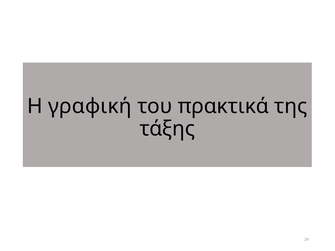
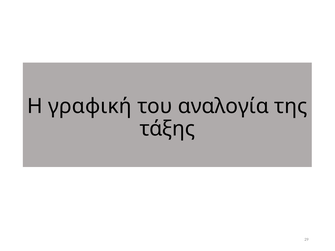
πρακτικά: πρακτικά -> αναλογία
